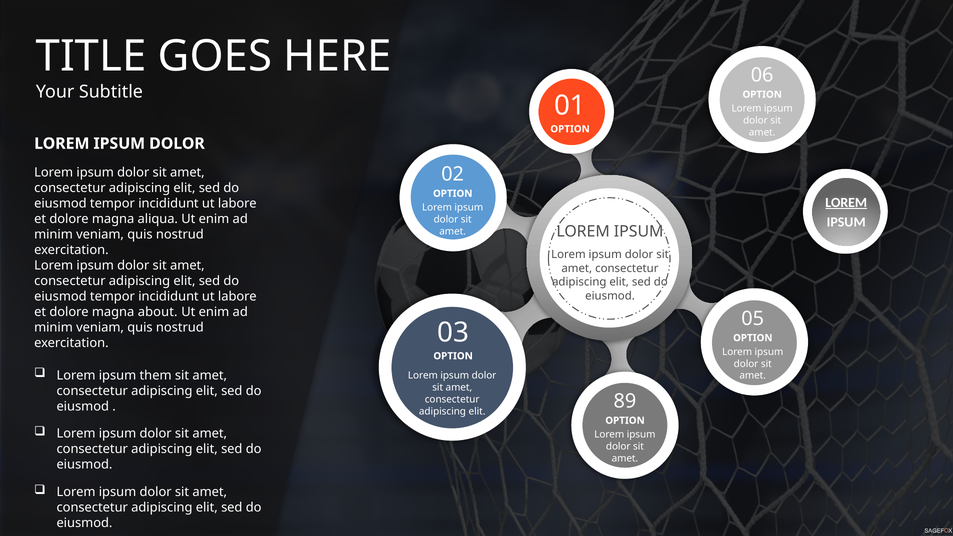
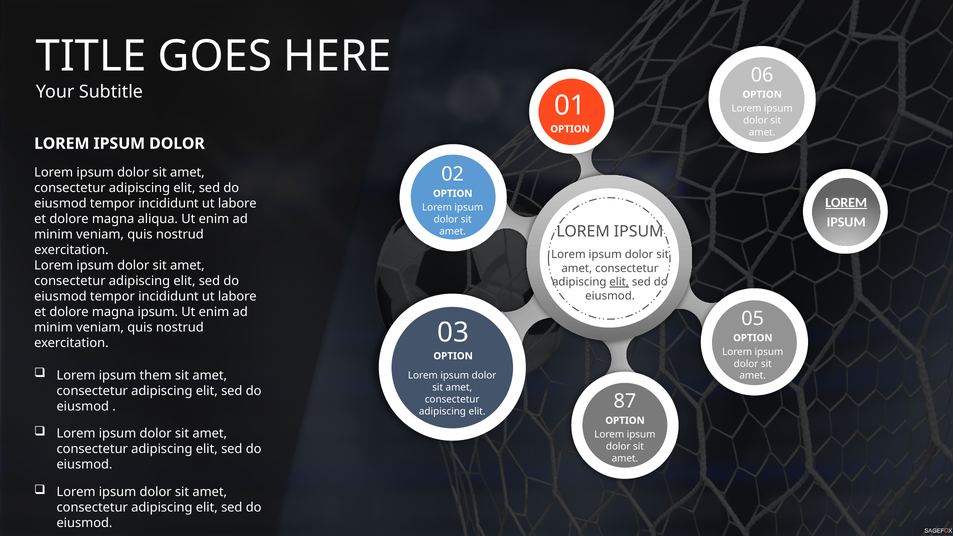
elit at (619, 282) underline: none -> present
magna about: about -> ipsum
89: 89 -> 87
